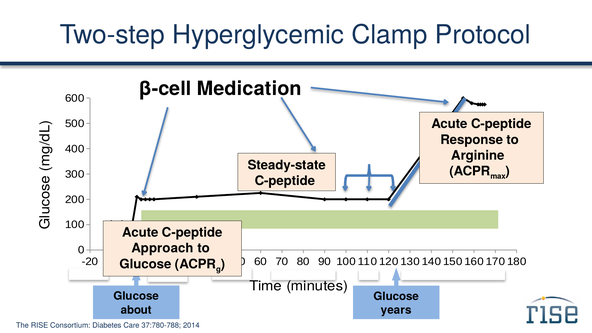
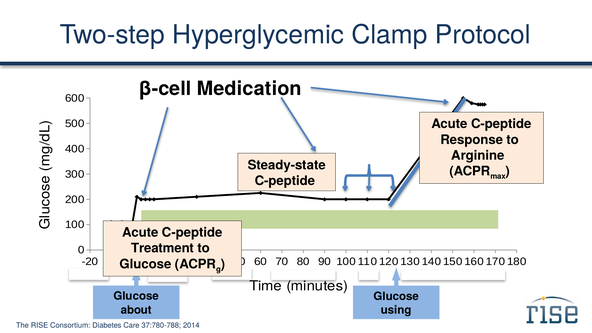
Approach: Approach -> Treatment
years: years -> using
